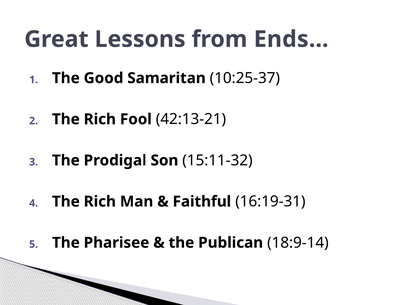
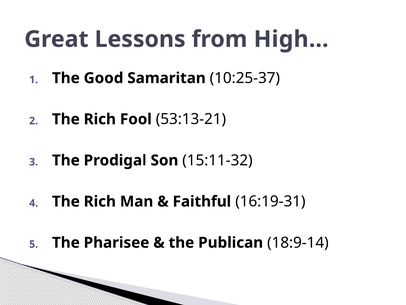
Ends…: Ends… -> High…
42:13-21: 42:13-21 -> 53:13-21
